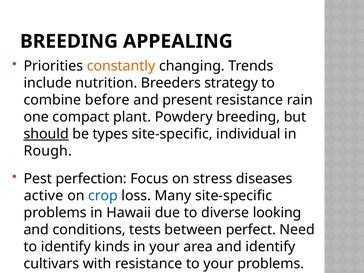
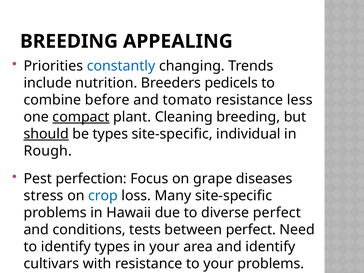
constantly colour: orange -> blue
strategy: strategy -> pedicels
present: present -> tomato
rain: rain -> less
compact underline: none -> present
Powdery: Powdery -> Cleaning
stress: stress -> grape
active: active -> stress
diverse looking: looking -> perfect
identify kinds: kinds -> types
